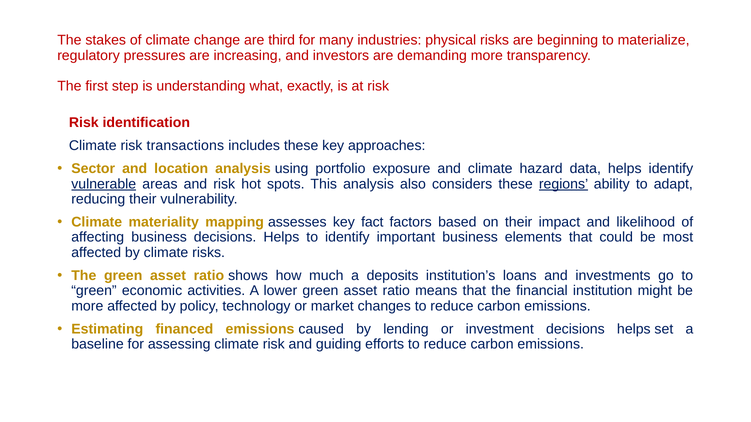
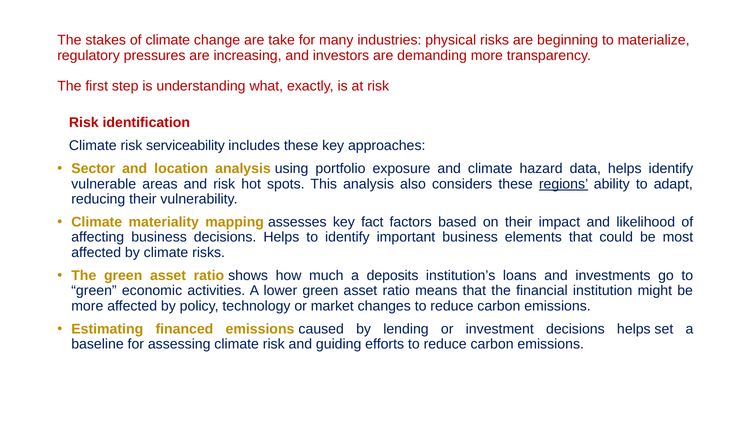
third: third -> take
transactions: transactions -> serviceability
vulnerable underline: present -> none
